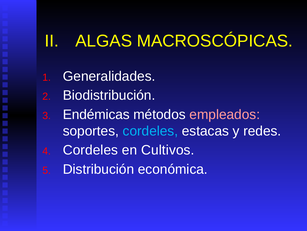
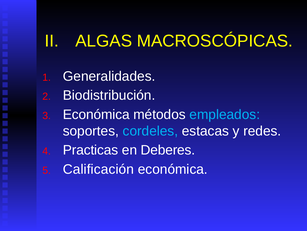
Endémicas at (96, 114): Endémicas -> Económica
empleados colour: pink -> light blue
Cordeles at (90, 150): Cordeles -> Practicas
Cultivos: Cultivos -> Deberes
Distribución: Distribución -> Calificación
